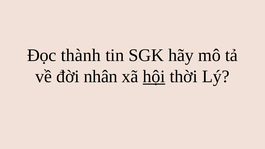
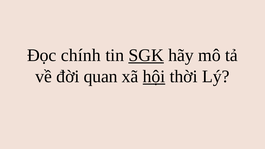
thành: thành -> chính
SGK underline: none -> present
nhân: nhân -> quan
